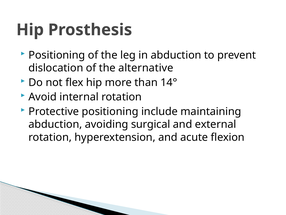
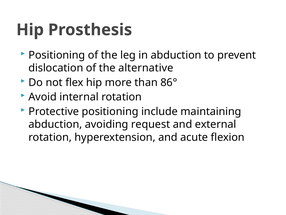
14°: 14° -> 86°
surgical: surgical -> request
